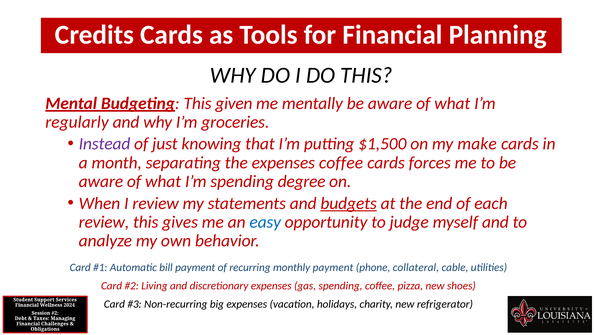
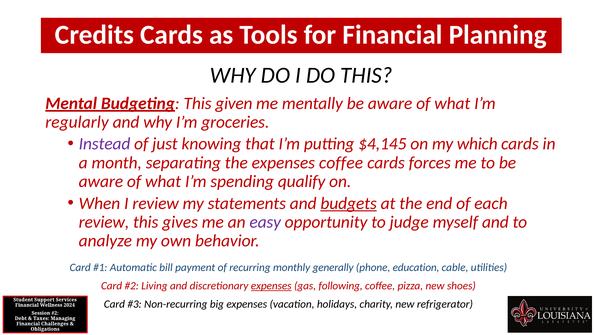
$1,500: $1,500 -> $4,145
make: make -> which
degree: degree -> qualify
easy colour: blue -> purple
monthly payment: payment -> generally
collateral: collateral -> education
expenses at (271, 286) underline: none -> present
gas spending: spending -> following
